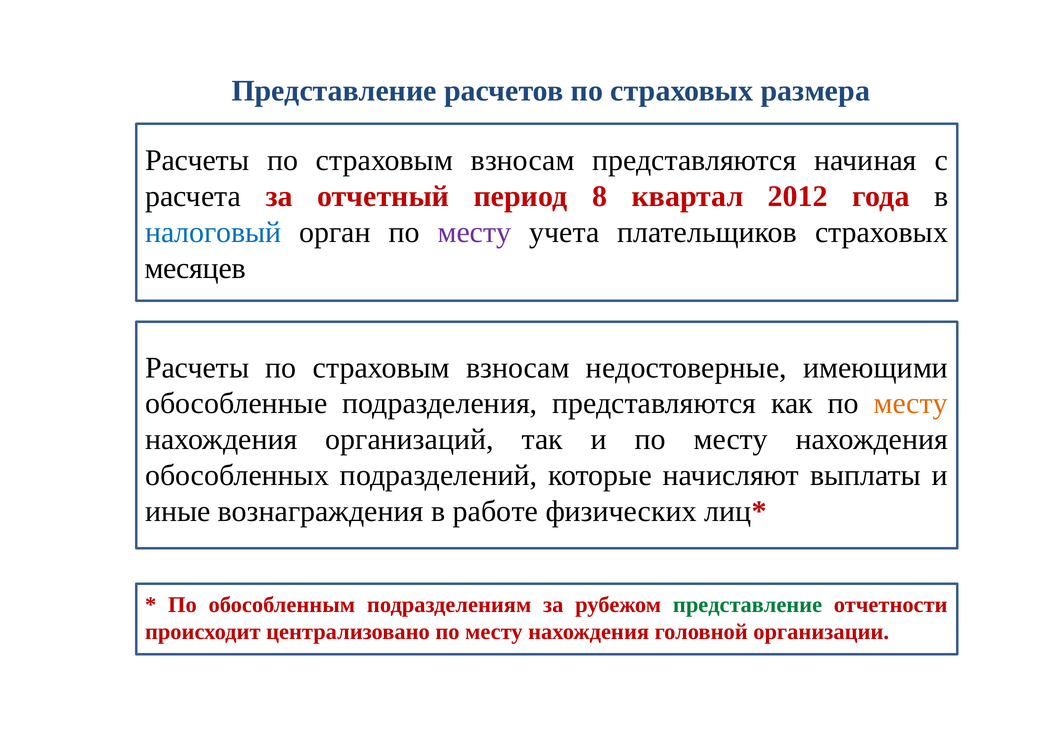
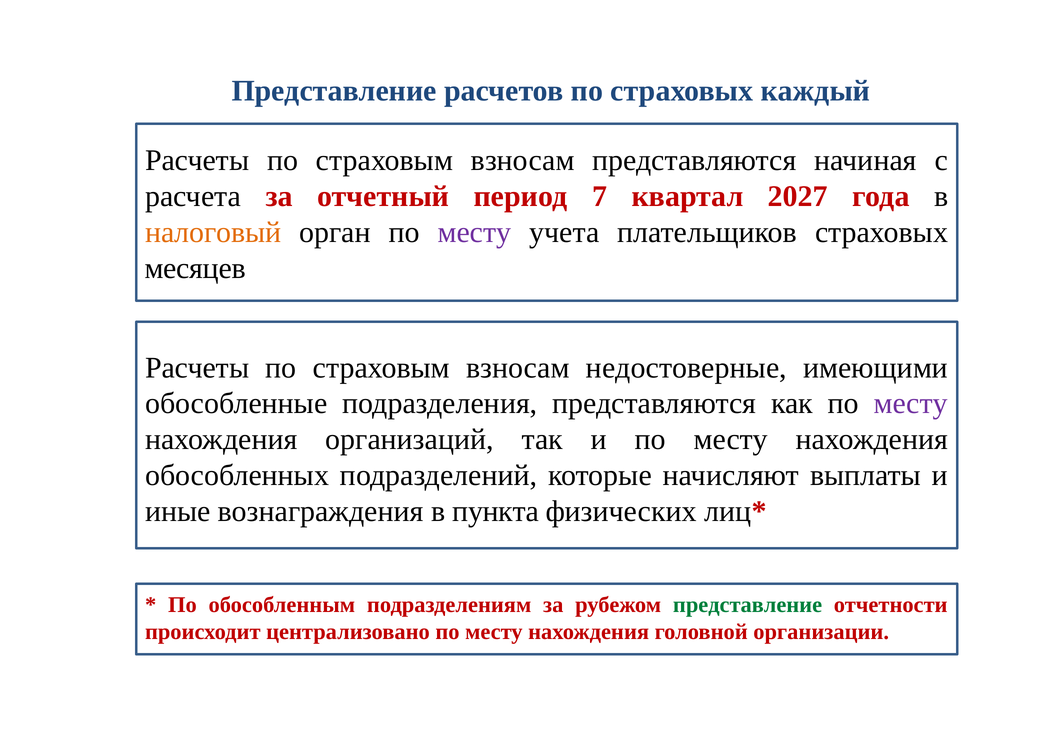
размера: размера -> каждый
8: 8 -> 7
2012: 2012 -> 2027
налоговый colour: blue -> orange
месту at (911, 404) colour: orange -> purple
работе: работе -> пункта
